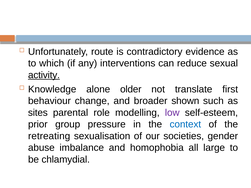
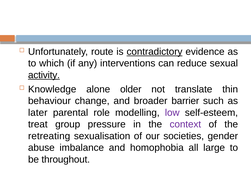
contradictory underline: none -> present
first: first -> thin
shown: shown -> barrier
sites: sites -> later
prior: prior -> treat
context colour: blue -> purple
chlamydial: chlamydial -> throughout
